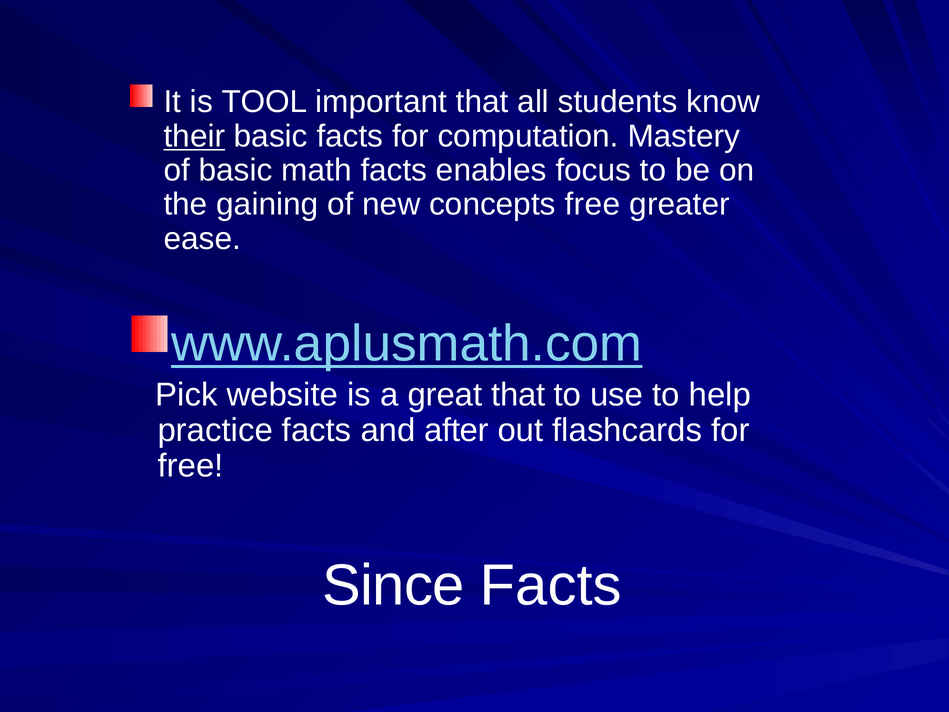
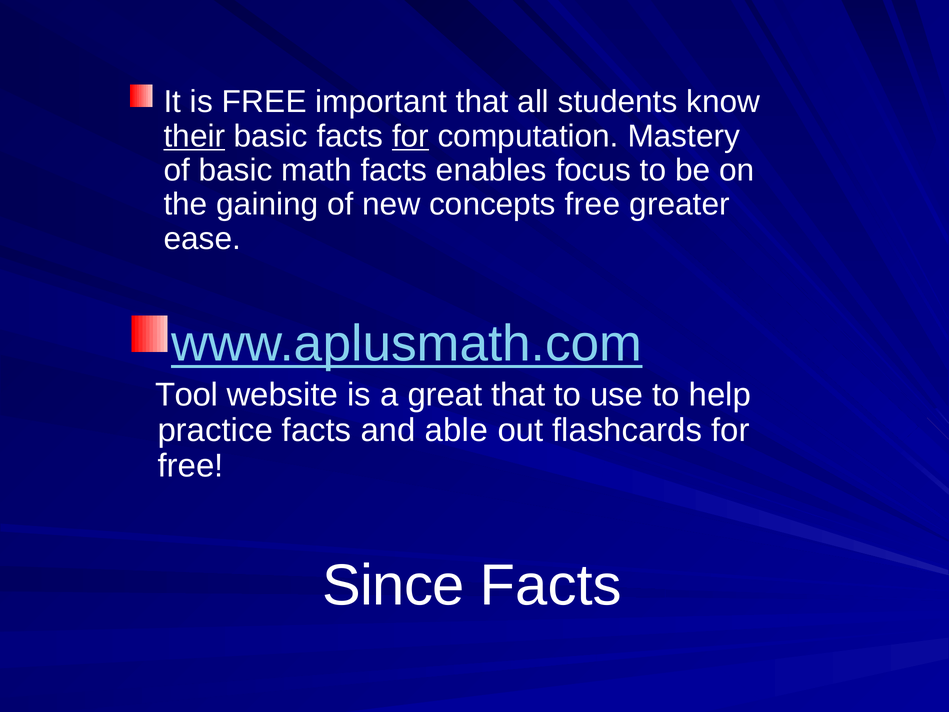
is TOOL: TOOL -> FREE
for at (411, 136) underline: none -> present
Pick: Pick -> Tool
after: after -> able
